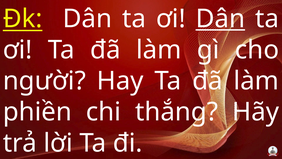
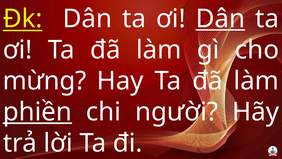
người: người -> mừng
phiền underline: none -> present
thắng: thắng -> người
